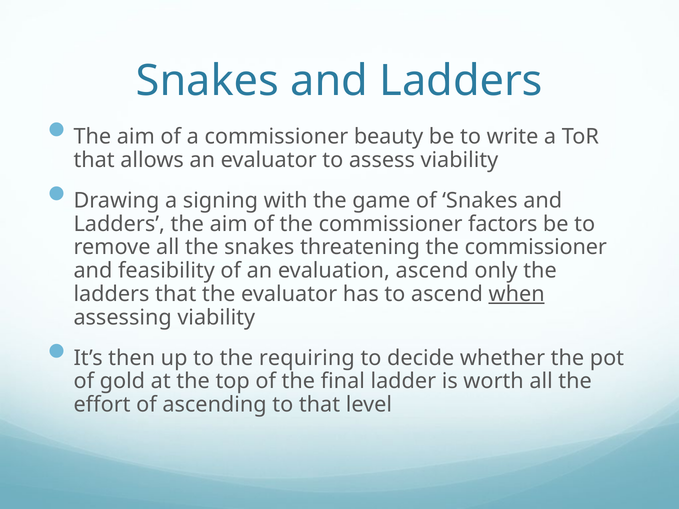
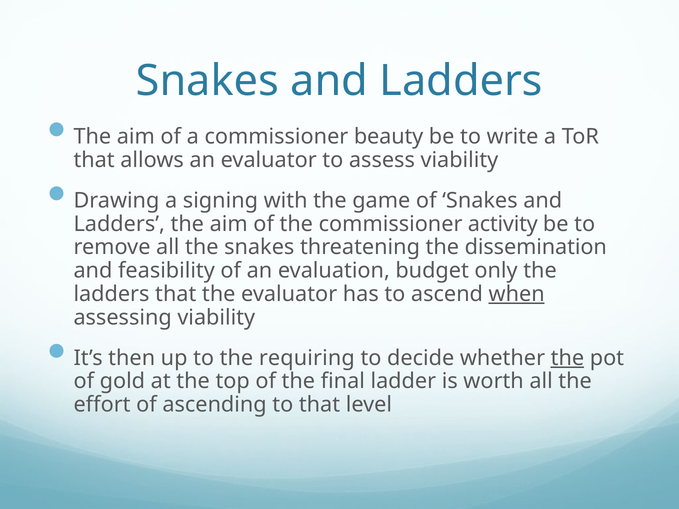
factors: factors -> activity
threatening the commissioner: commissioner -> dissemination
evaluation ascend: ascend -> budget
the at (567, 358) underline: none -> present
